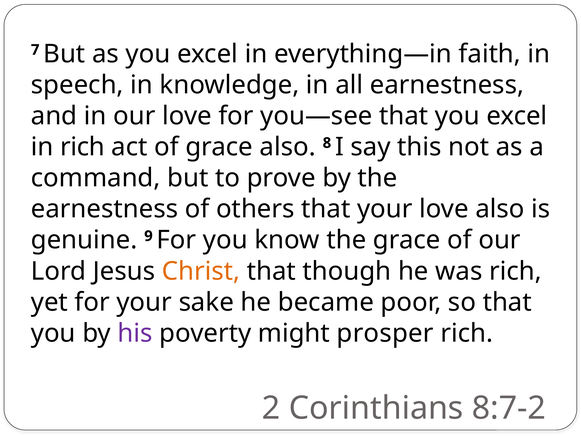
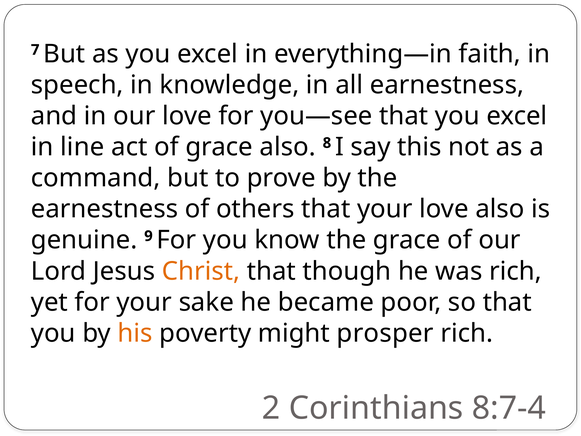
in rich: rich -> line
his colour: purple -> orange
8:7-2: 8:7-2 -> 8:7-4
